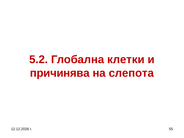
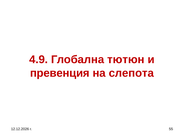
5.2: 5.2 -> 4.9
клетки: клетки -> тютюн
причинява: причинява -> превенция
